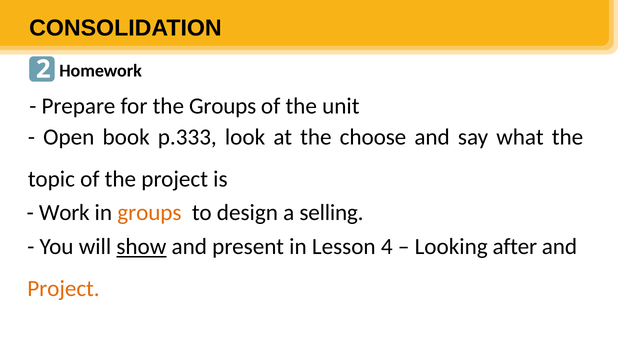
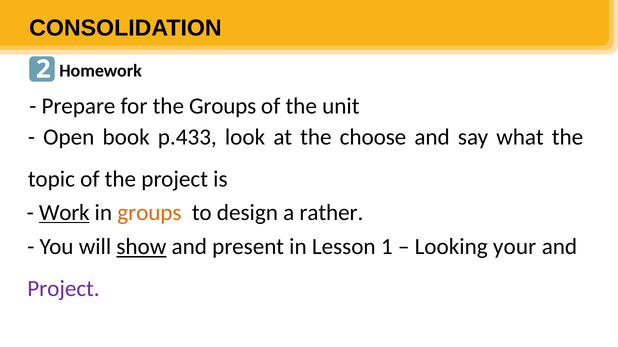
p.333: p.333 -> p.433
Work underline: none -> present
selling: selling -> rather
4: 4 -> 1
after: after -> your
Project at (63, 289) colour: orange -> purple
